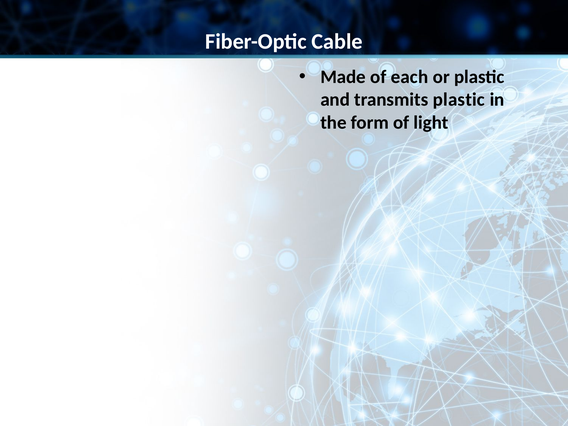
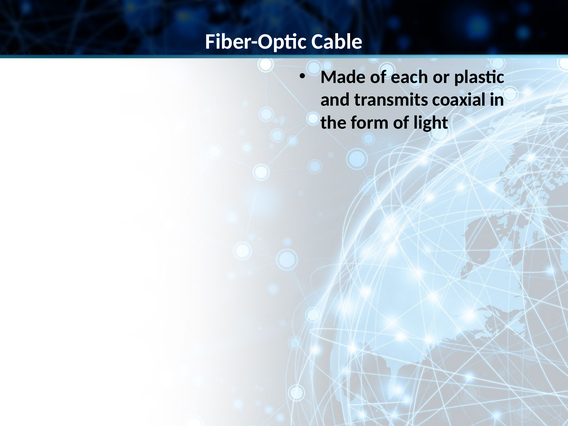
transmits plastic: plastic -> coaxial
